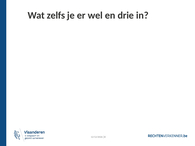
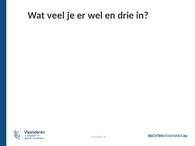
zelfs: zelfs -> veel
